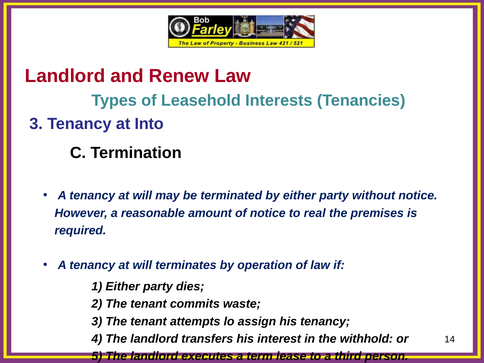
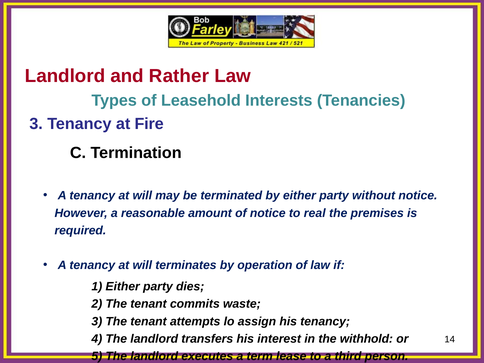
Renew: Renew -> Rather
Into: Into -> Fire
